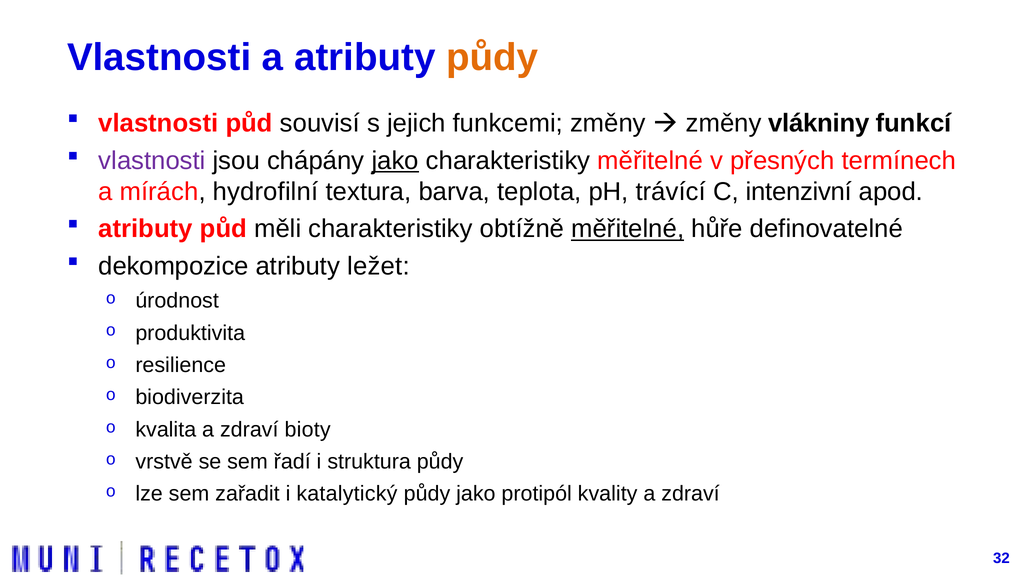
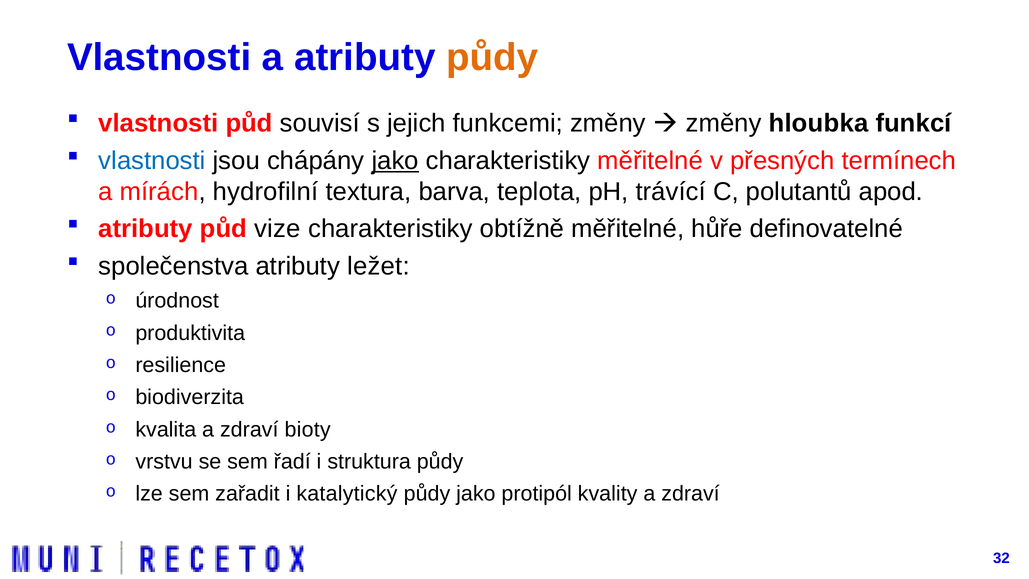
vlákniny: vlákniny -> hloubka
vlastnosti at (152, 161) colour: purple -> blue
intenzivní: intenzivní -> polutantů
měli: měli -> vize
měřitelné at (628, 229) underline: present -> none
dekompozice: dekompozice -> společenstva
vrstvě: vrstvě -> vrstvu
